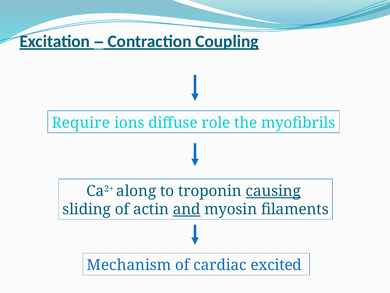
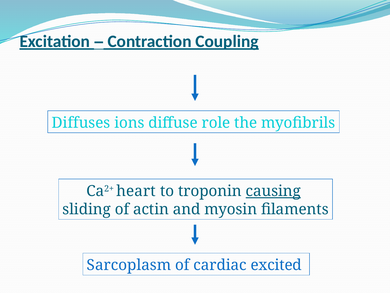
Require: Require -> Diffuses
along: along -> heart
and underline: present -> none
Mechanism: Mechanism -> Sarcoplasm
